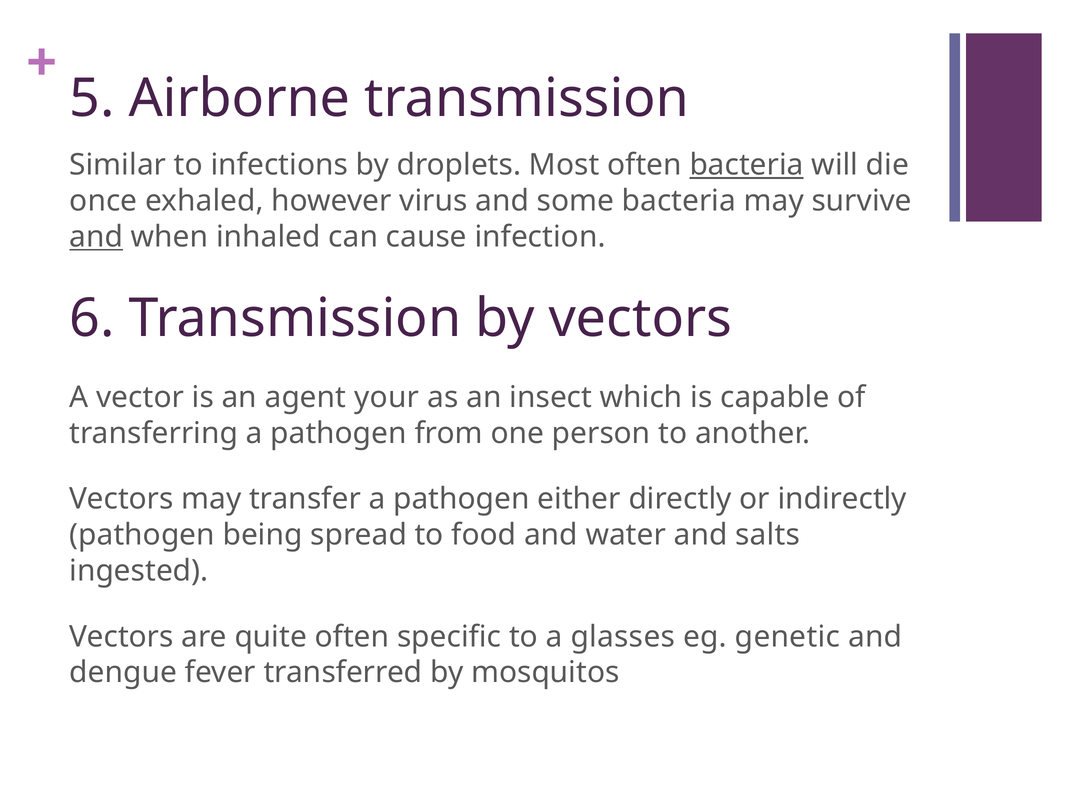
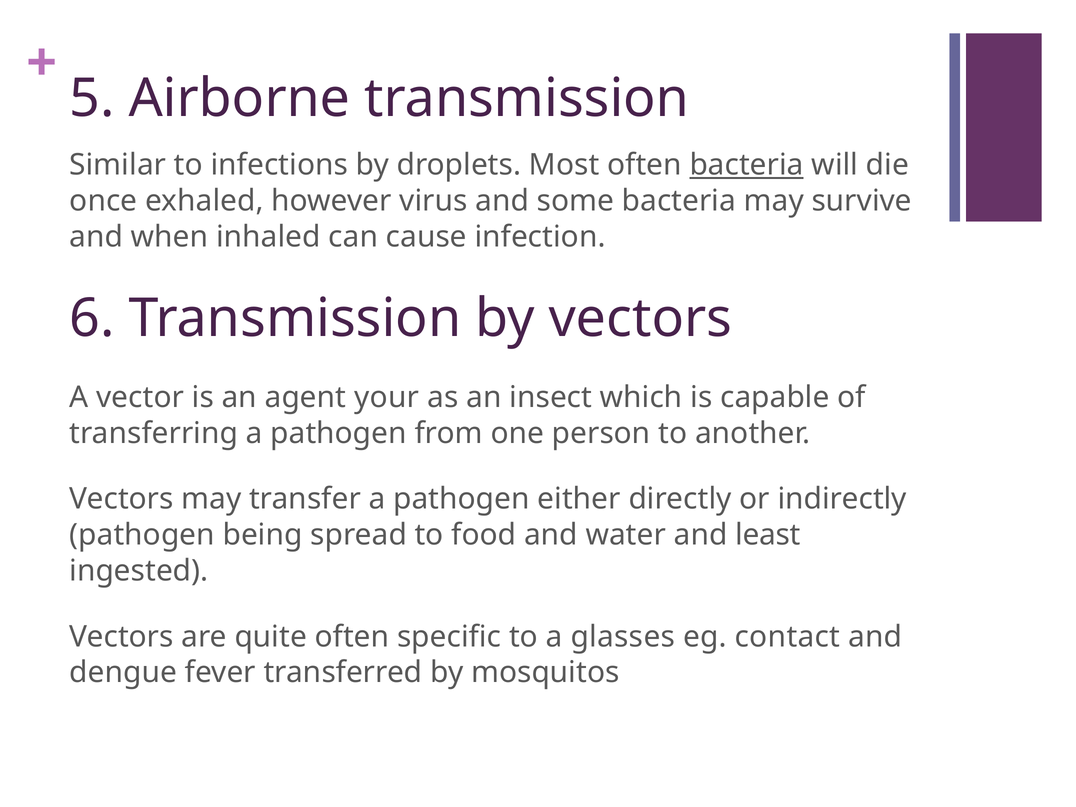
and at (96, 237) underline: present -> none
salts: salts -> least
genetic: genetic -> contact
